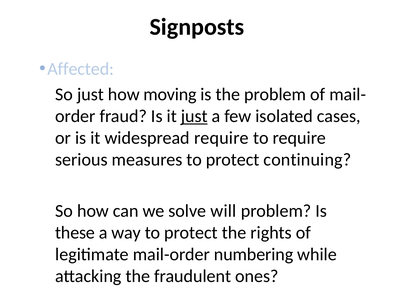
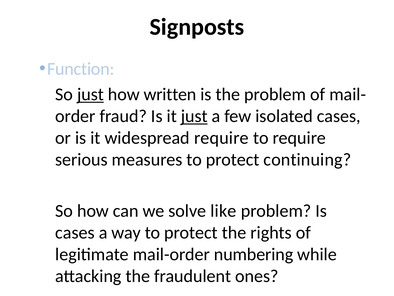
Affected: Affected -> Function
just at (90, 94) underline: none -> present
moving: moving -> written
will: will -> like
these at (75, 232): these -> cases
